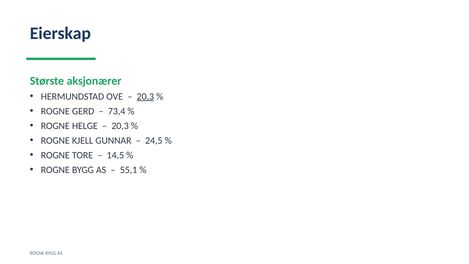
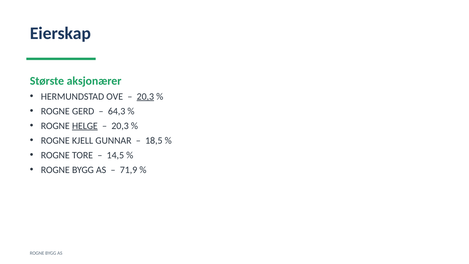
73,4: 73,4 -> 64,3
HELGE underline: none -> present
24,5: 24,5 -> 18,5
55,1: 55,1 -> 71,9
